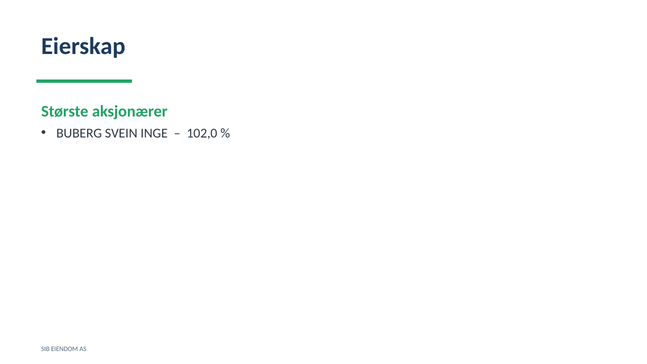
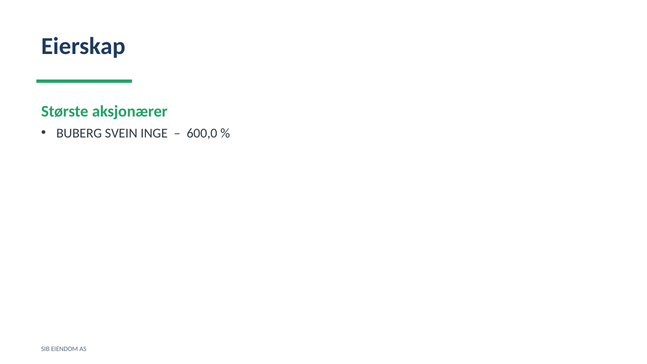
102,0: 102,0 -> 600,0
